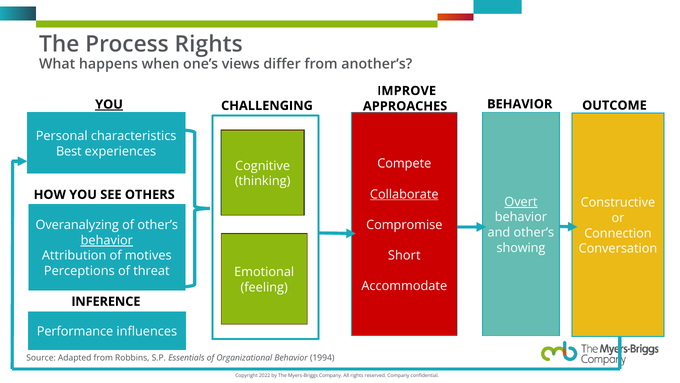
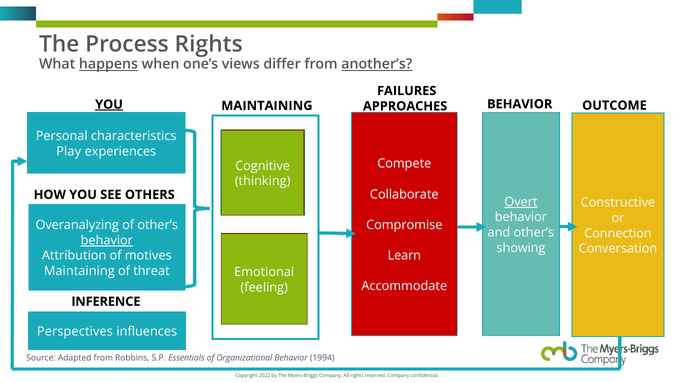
happens underline: none -> present
another’s underline: none -> present
IMPROVE: IMPROVE -> FAILURES
CHALLENGING at (267, 106): CHALLENGING -> MAINTAINING
Best: Best -> Play
Collaborate underline: present -> none
Short: Short -> Learn
Perceptions at (79, 271): Perceptions -> Maintaining
Performance: Performance -> Perspectives
